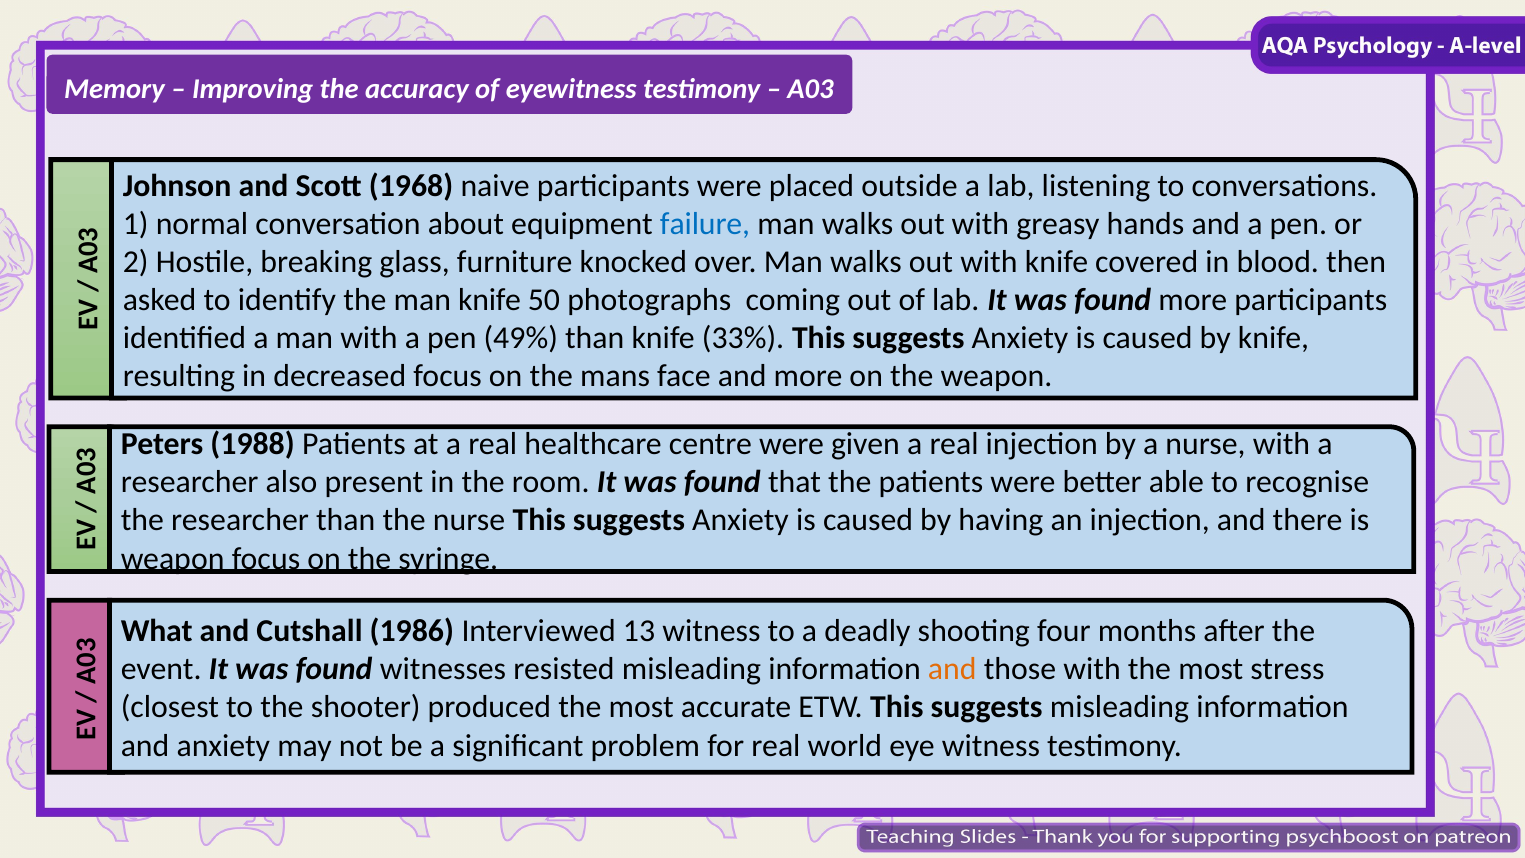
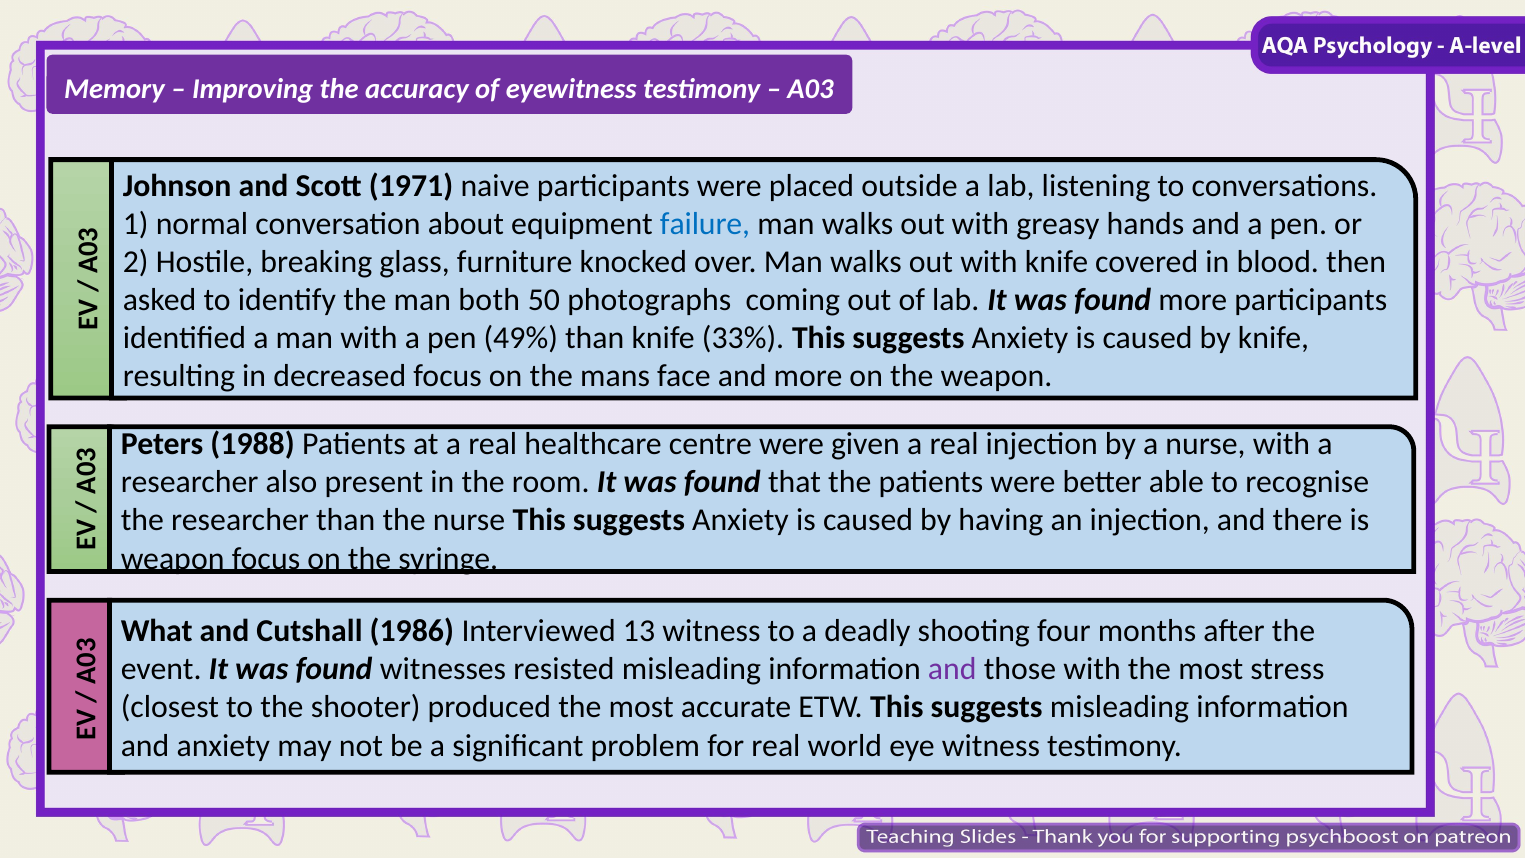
1968: 1968 -> 1971
man knife: knife -> both
and at (952, 669) colour: orange -> purple
